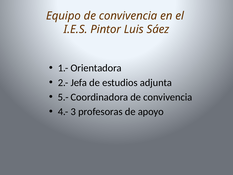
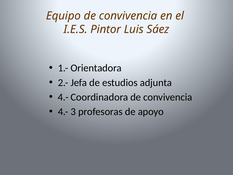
5.- at (63, 97): 5.- -> 4.-
